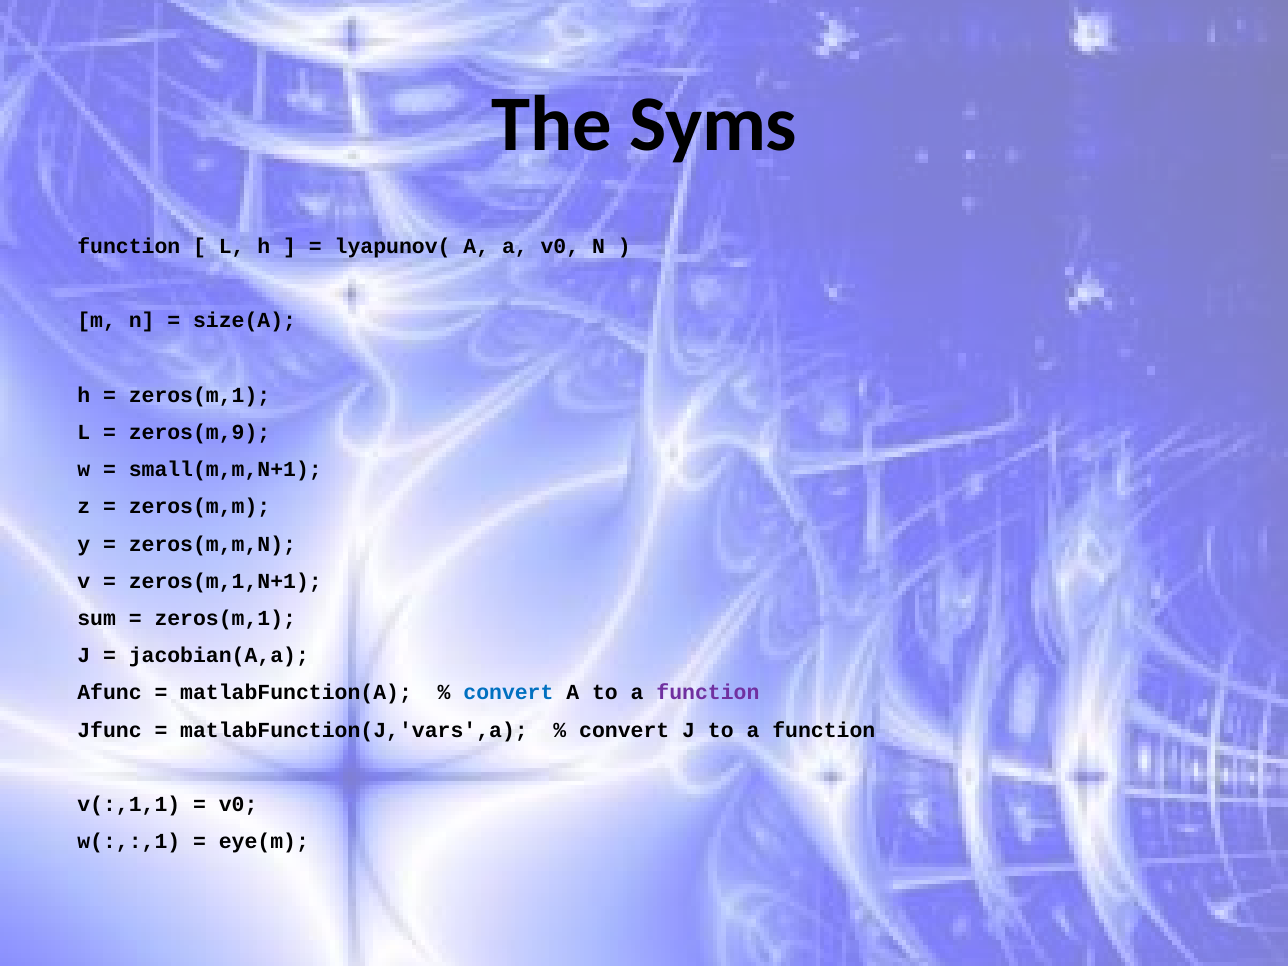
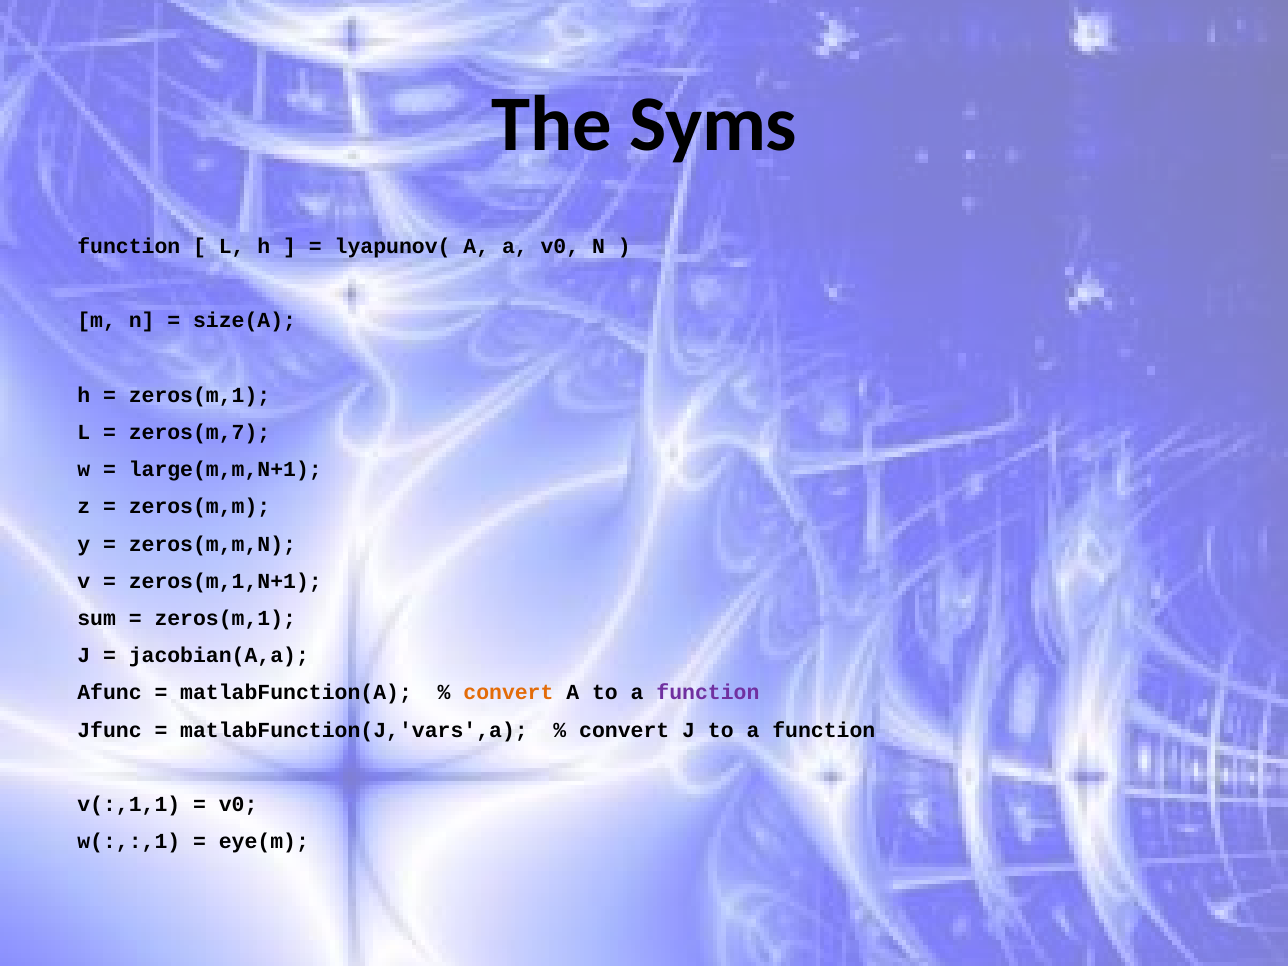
zeros(m,9: zeros(m,9 -> zeros(m,7
small(m,m,N+1: small(m,m,N+1 -> large(m,m,N+1
convert at (508, 693) colour: blue -> orange
